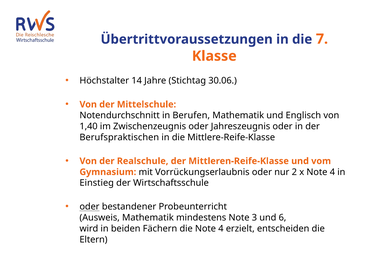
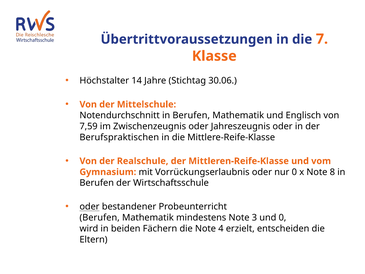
1,40: 1,40 -> 7,59
nur 2: 2 -> 0
x Note 4: 4 -> 8
Einstieg at (97, 183): Einstieg -> Berufen
Ausweis at (100, 217): Ausweis -> Berufen
und 6: 6 -> 0
